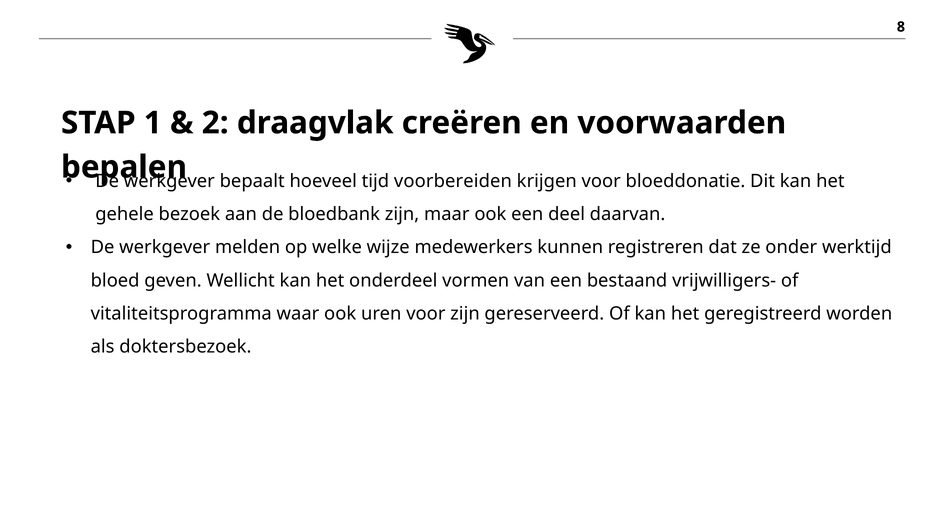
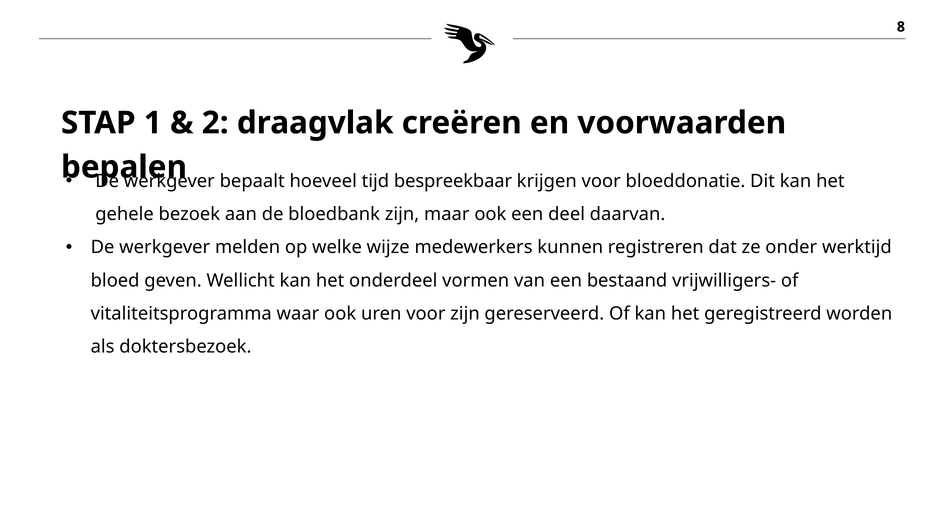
voorbereiden: voorbereiden -> bespreekbaar
